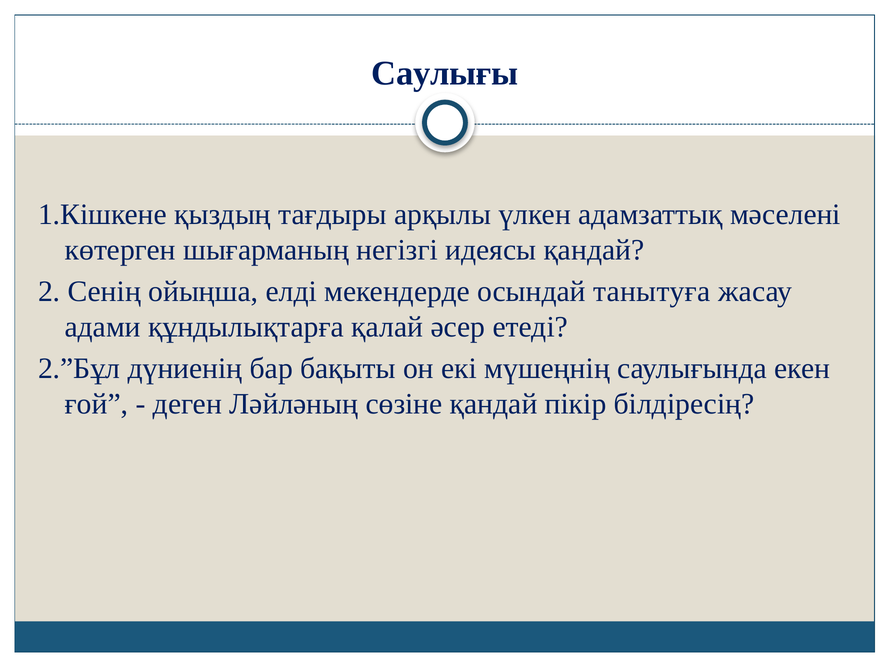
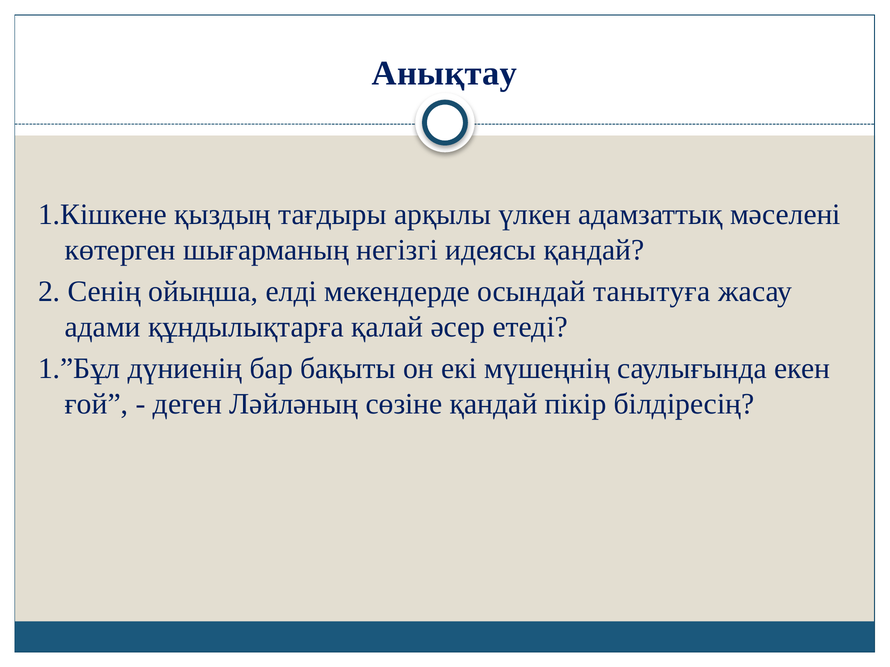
Саулығы: Саулығы -> Анықтау
2.”Бұл: 2.”Бұл -> 1.”Бұл
